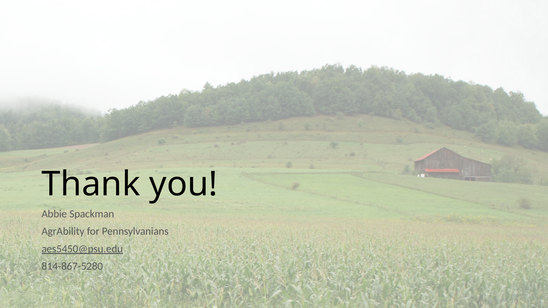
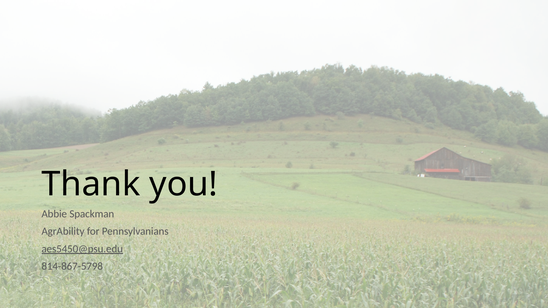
814-867-5280: 814-867-5280 -> 814-867-5798
